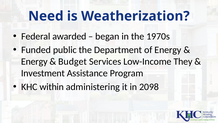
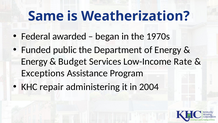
Need: Need -> Same
They: They -> Rate
Investment: Investment -> Exceptions
within: within -> repair
2098: 2098 -> 2004
